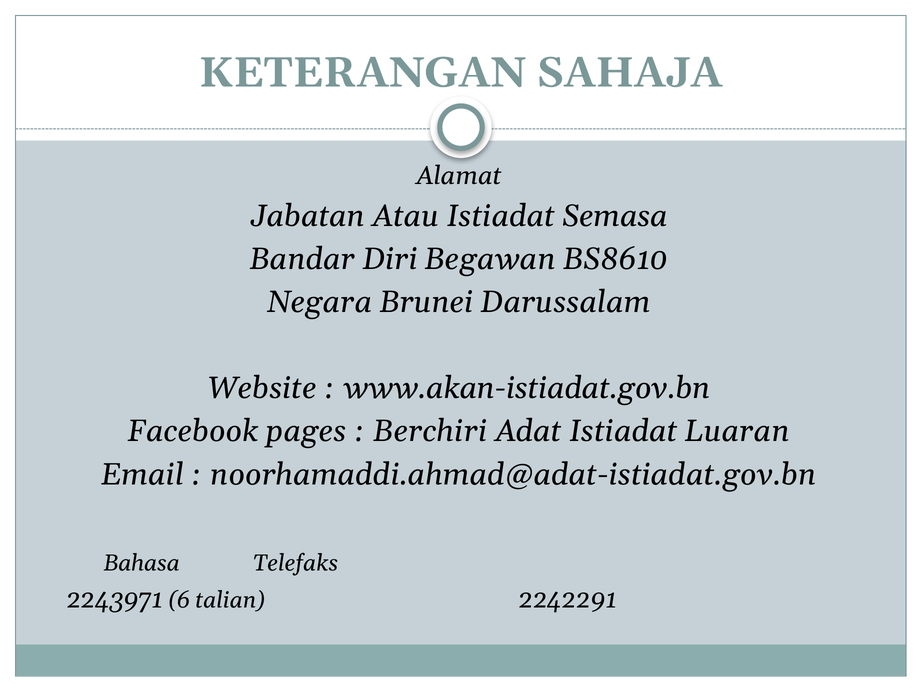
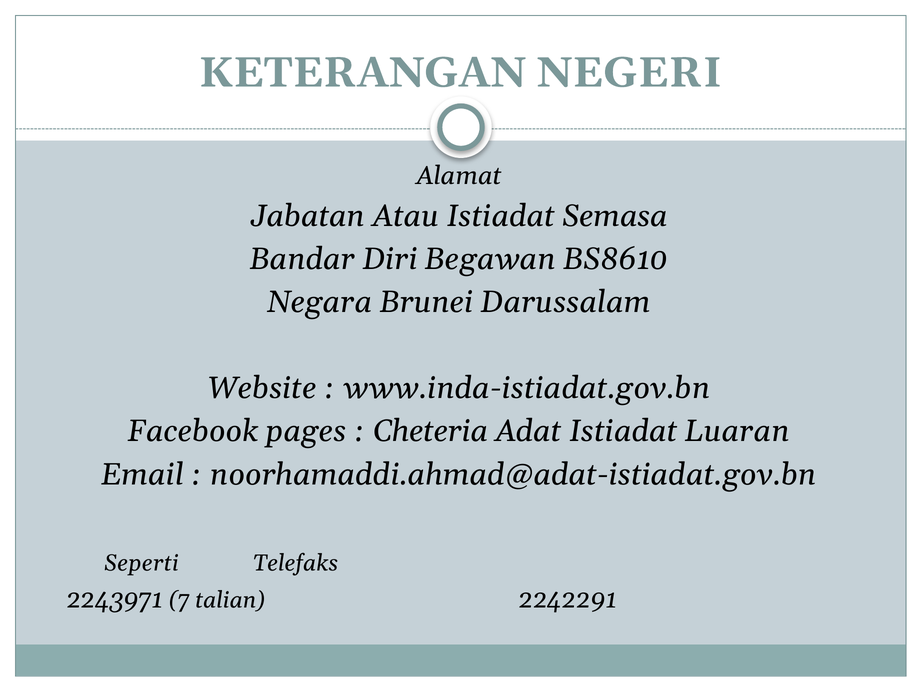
SAHAJA: SAHAJA -> NEGERI
www.akan-istiadat.gov.bn: www.akan-istiadat.gov.bn -> www.inda-istiadat.gov.bn
Berchiri: Berchiri -> Cheteria
Bahasa: Bahasa -> Seperti
6: 6 -> 7
